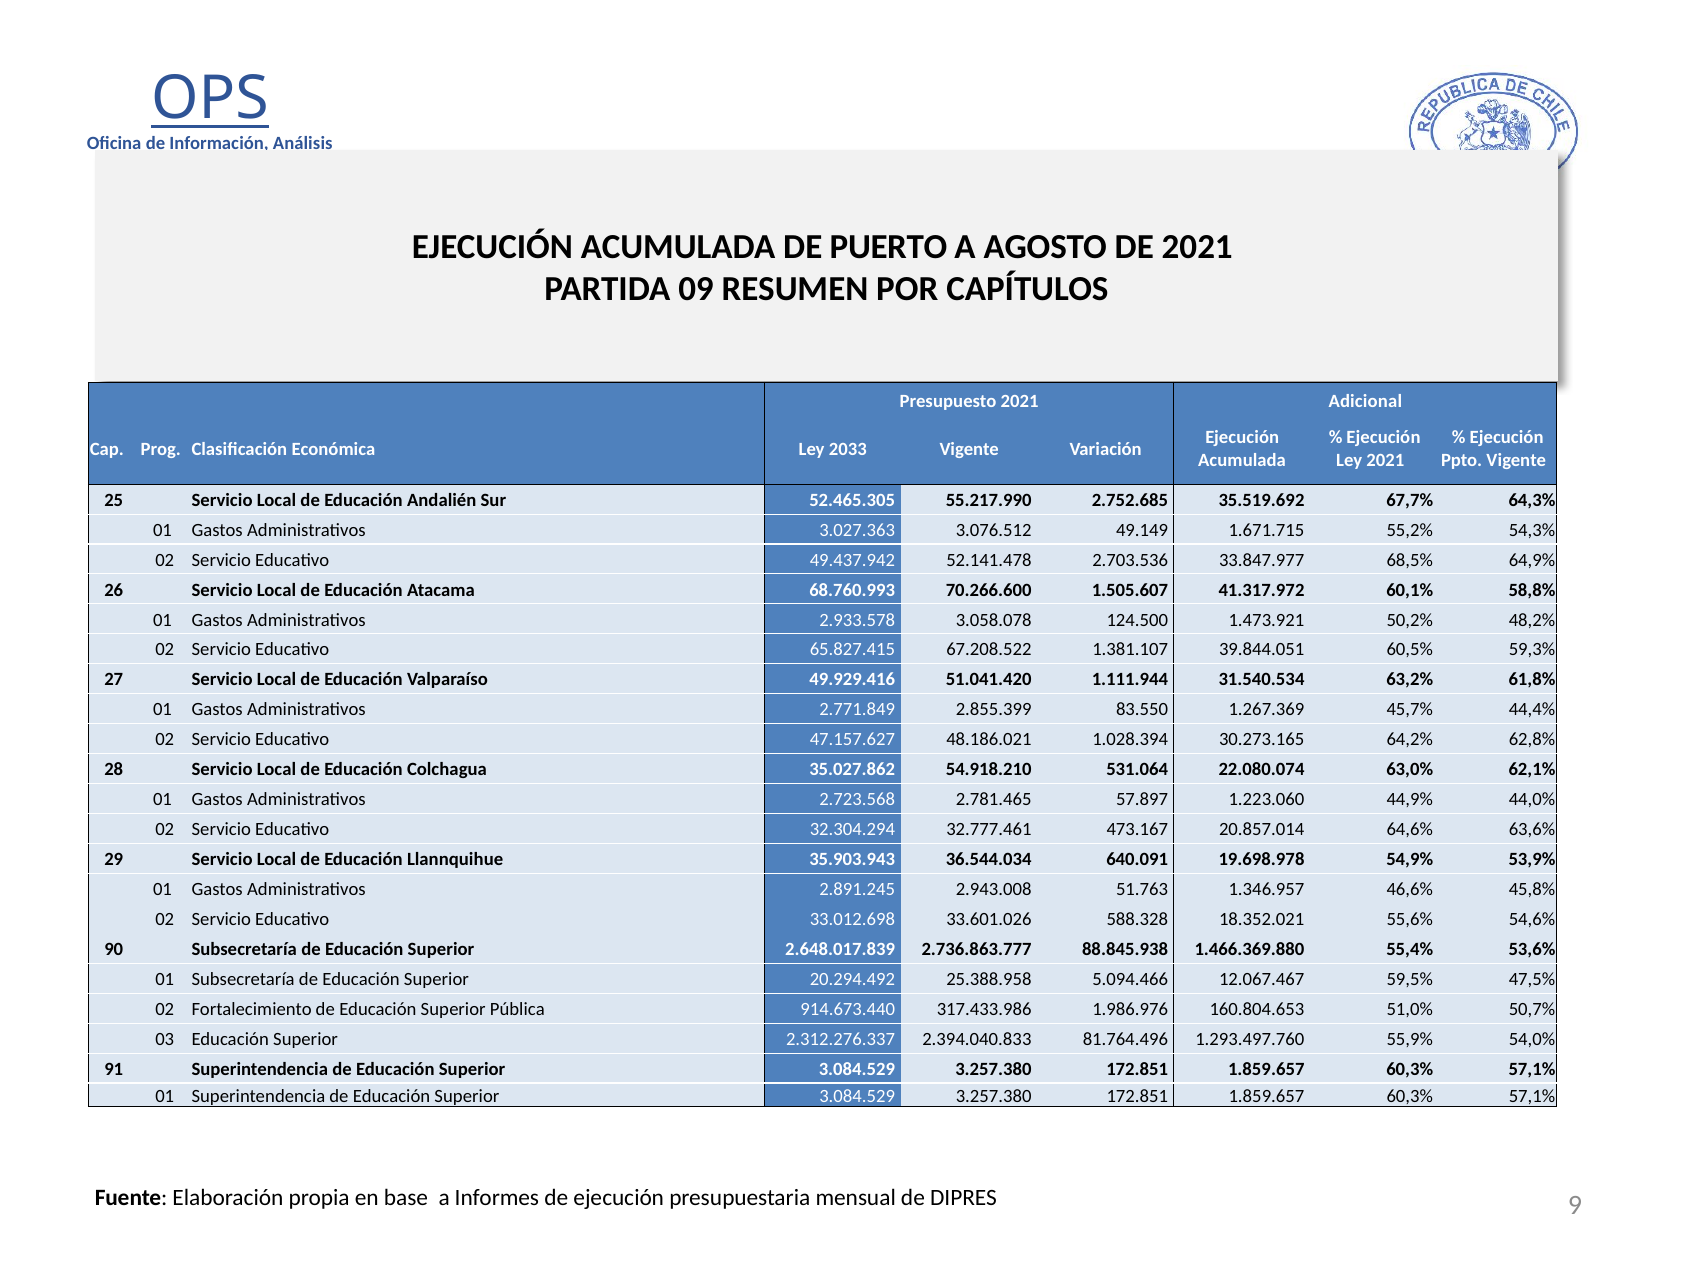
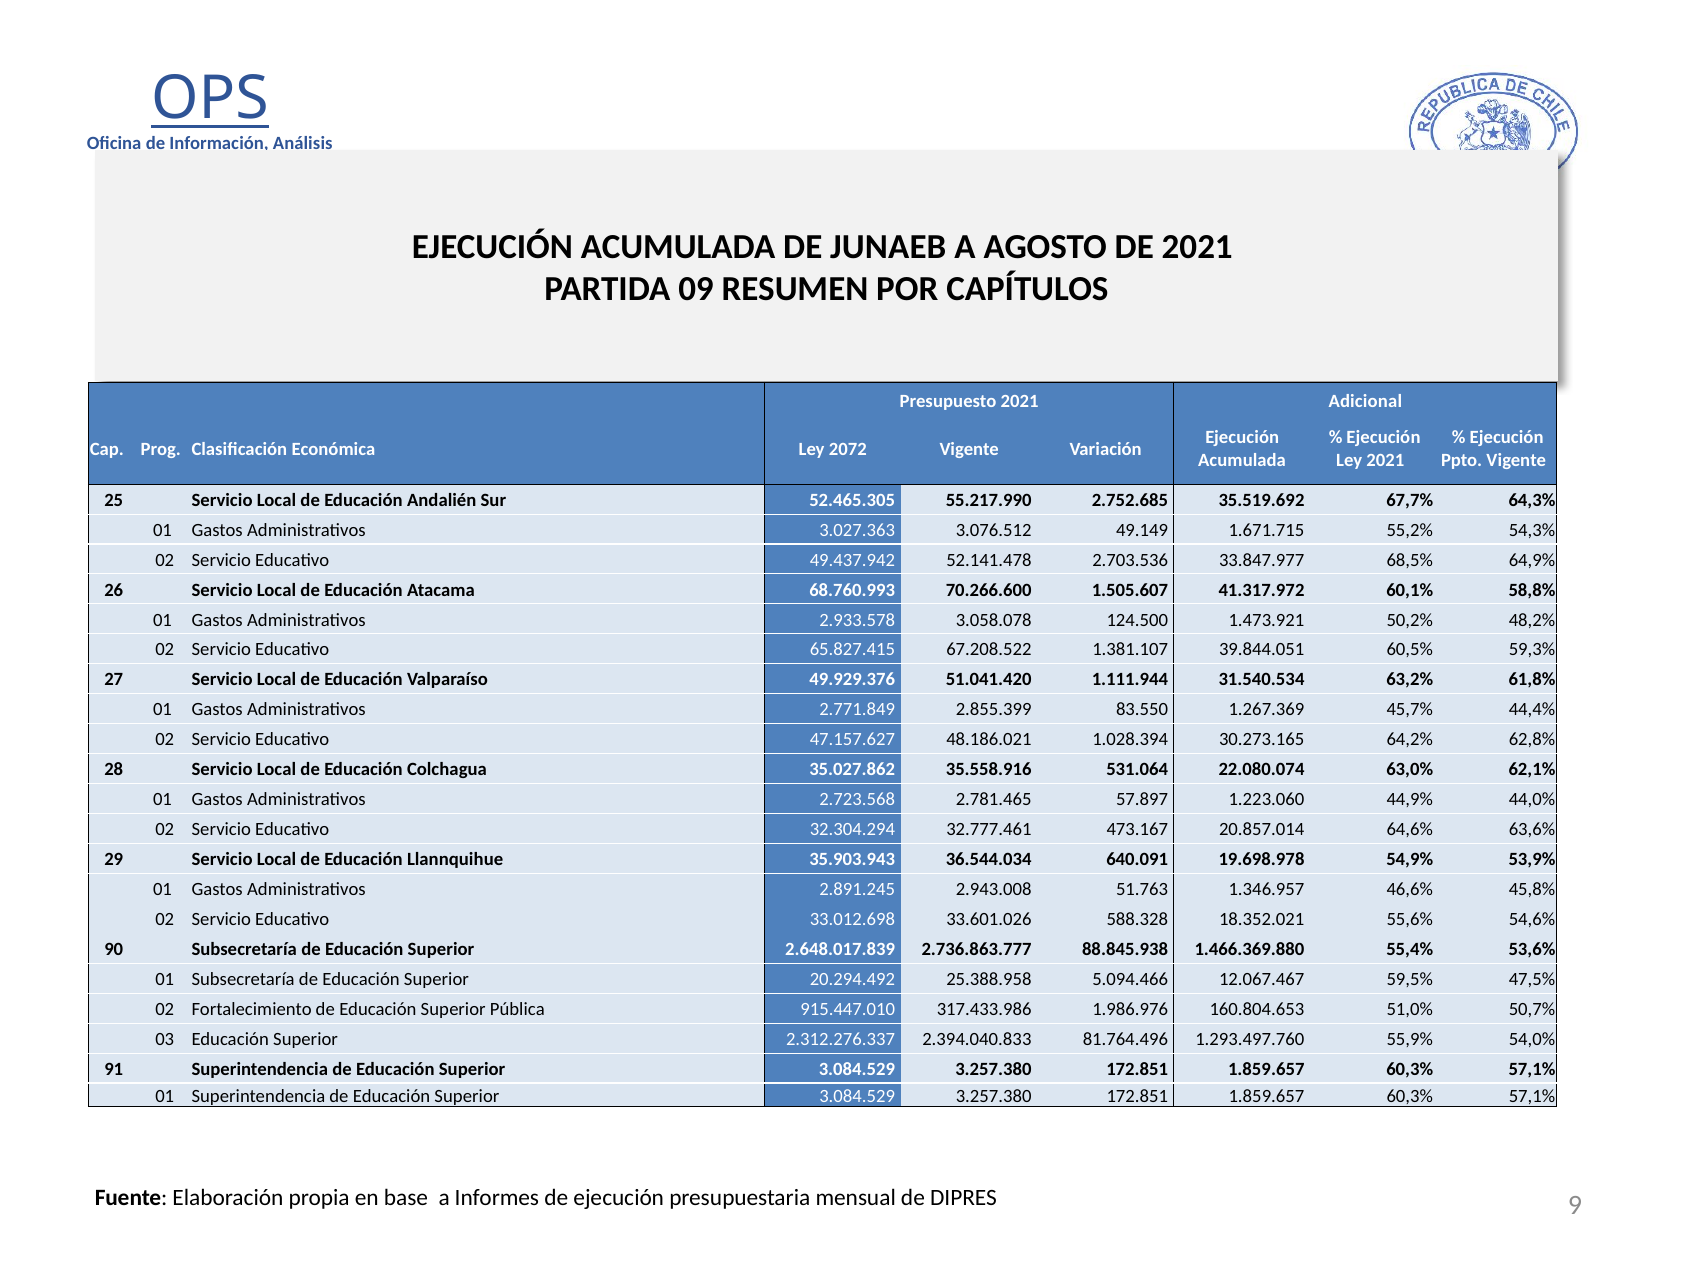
PUERTO: PUERTO -> JUNAEB
2033: 2033 -> 2072
49.929.416: 49.929.416 -> 49.929.376
54.918.210: 54.918.210 -> 35.558.916
914.673.440: 914.673.440 -> 915.447.010
